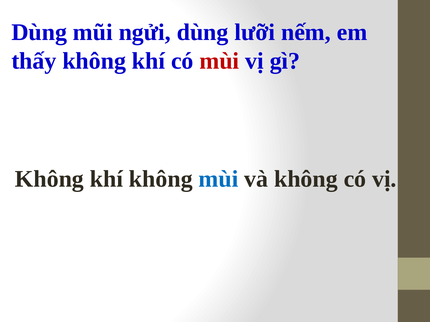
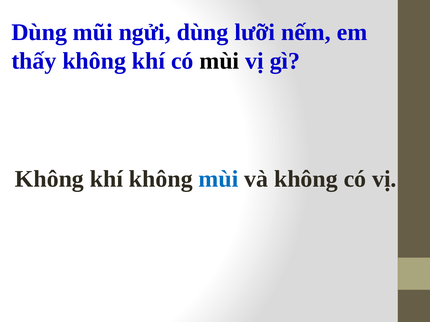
mùi at (219, 61) colour: red -> black
